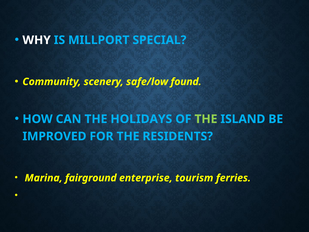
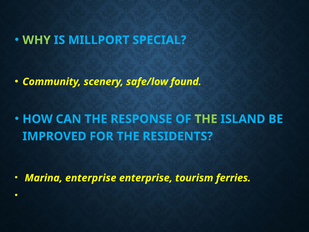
WHY colour: white -> light green
HOLIDAYS: HOLIDAYS -> RESPONSE
Marina fairground: fairground -> enterprise
